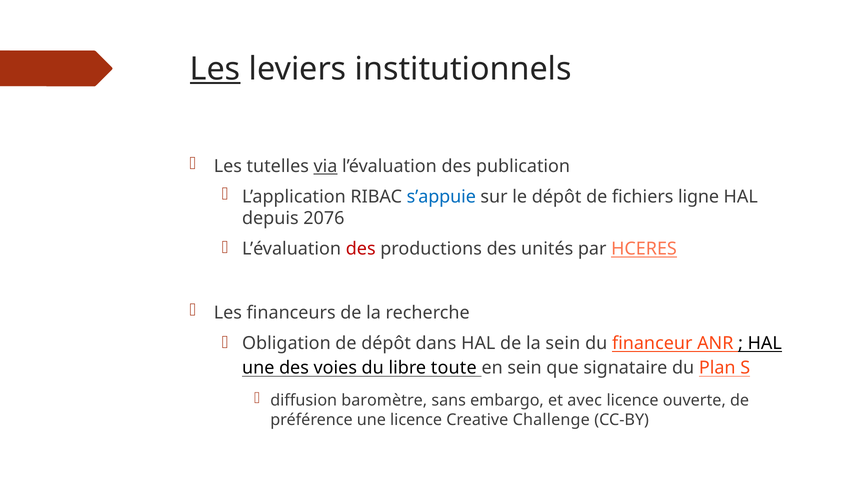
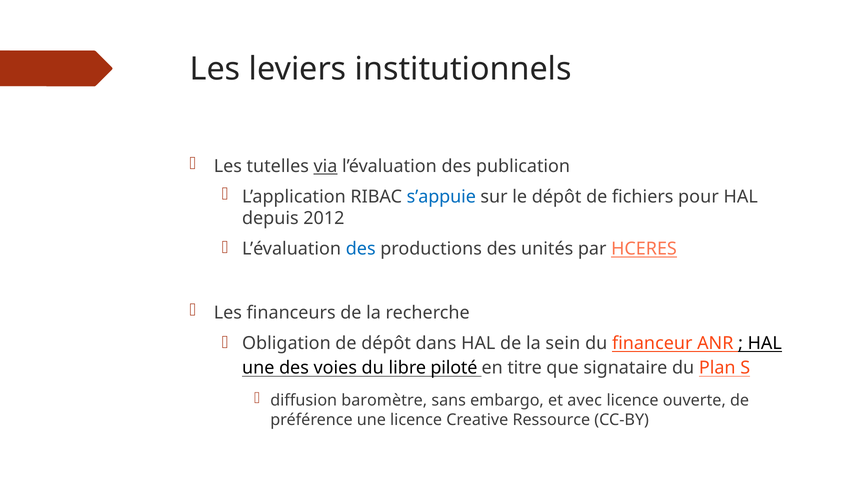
Les at (215, 69) underline: present -> none
ligne: ligne -> pour
2076: 2076 -> 2012
des at (361, 249) colour: red -> blue
toute: toute -> piloté
en sein: sein -> titre
Challenge: Challenge -> Ressource
